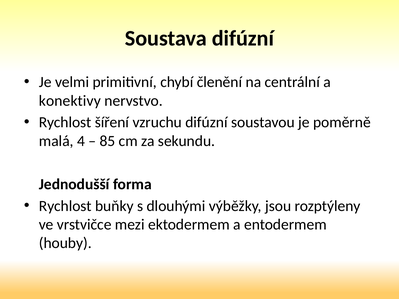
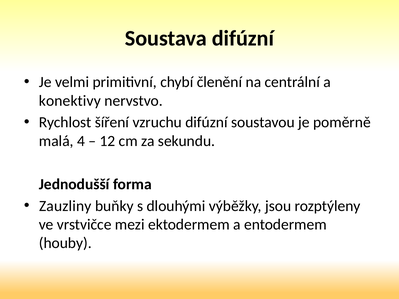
85: 85 -> 12
Rychlost at (65, 206): Rychlost -> Zauzliny
